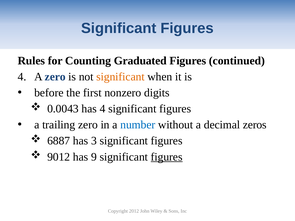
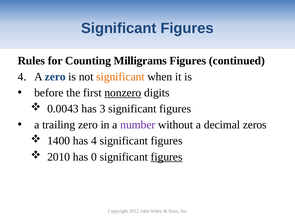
Graduated: Graduated -> Milligrams
nonzero underline: none -> present
has 4: 4 -> 3
number colour: blue -> purple
6887: 6887 -> 1400
has 3: 3 -> 4
9012: 9012 -> 2010
9: 9 -> 0
